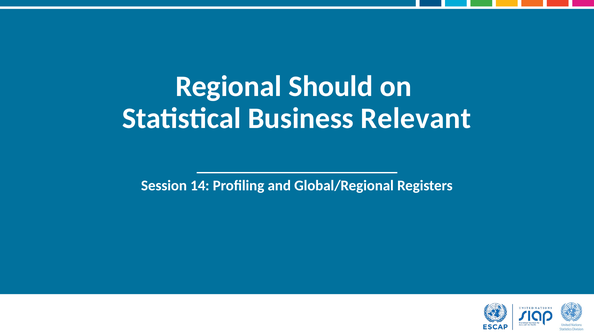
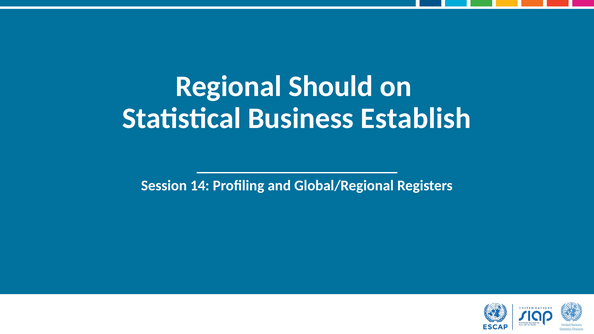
Relevant: Relevant -> Establish
